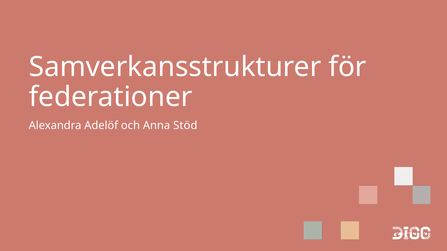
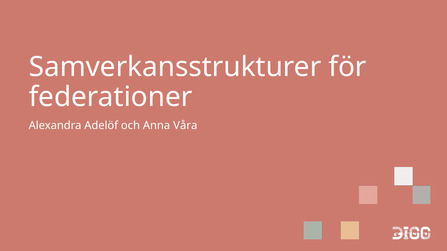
Stöd: Stöd -> Våra
